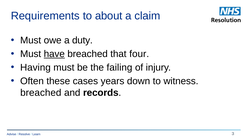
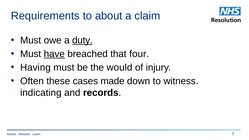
duty underline: none -> present
failing: failing -> would
years: years -> made
breached at (41, 93): breached -> indicating
